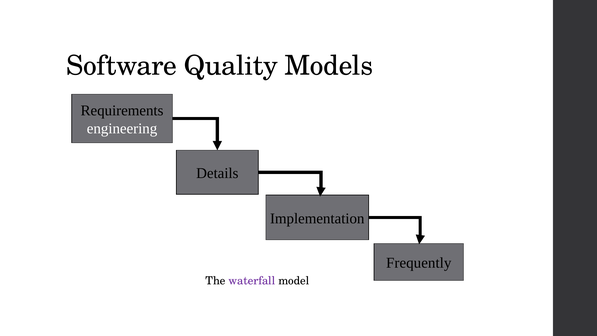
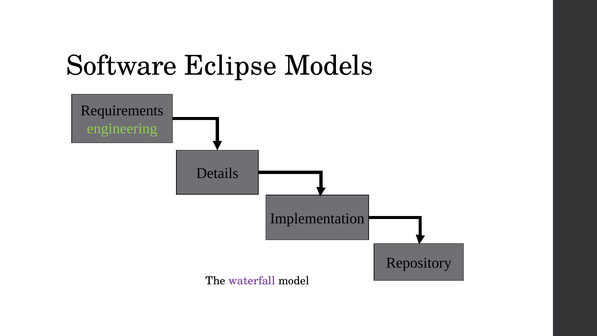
Quality: Quality -> Eclipse
engineering colour: white -> light green
Frequently: Frequently -> Repository
